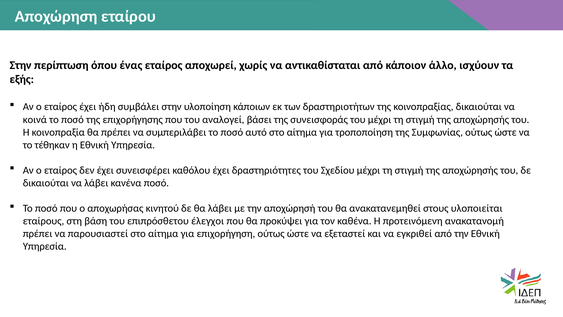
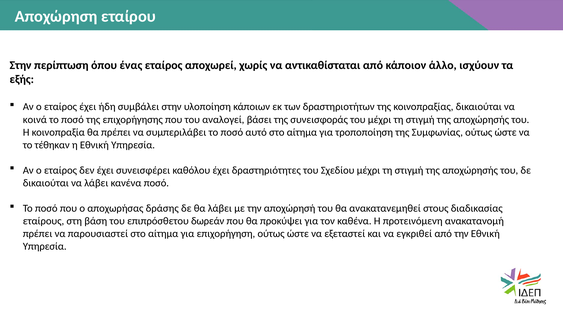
κινητού: κινητού -> δράσης
υλοποιείται: υλοποιείται -> διαδικασίας
έλεγχοι: έλεγχοι -> δωρεάν
